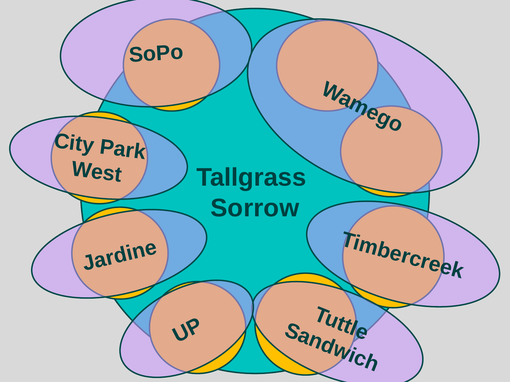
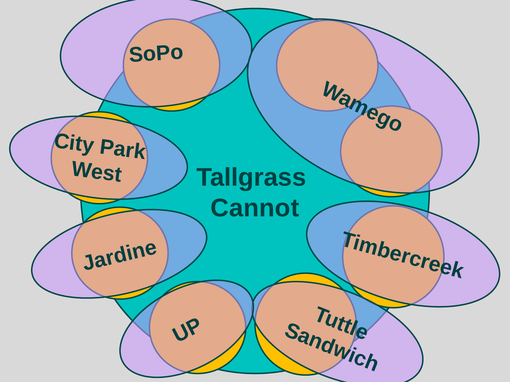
Sorrow: Sorrow -> Cannot
